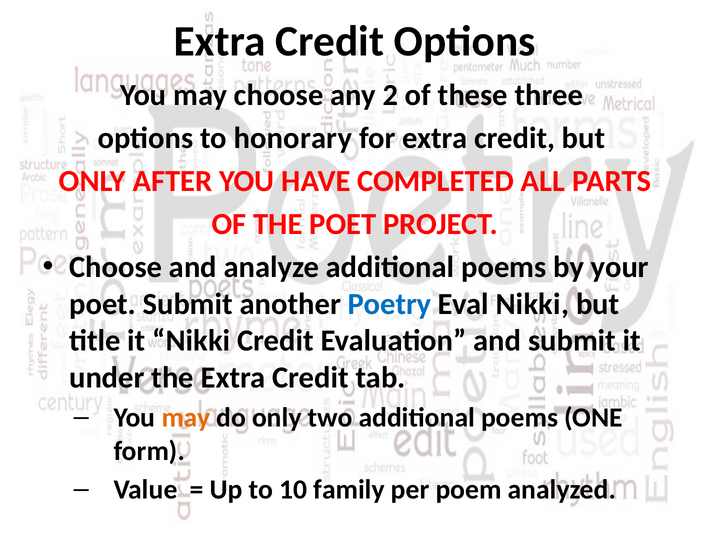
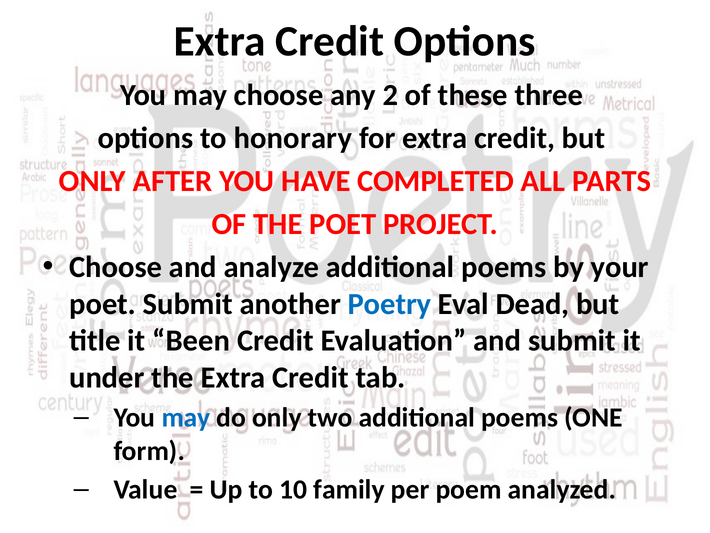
Eval Nikki: Nikki -> Dead
it Nikki: Nikki -> Been
may at (186, 417) colour: orange -> blue
